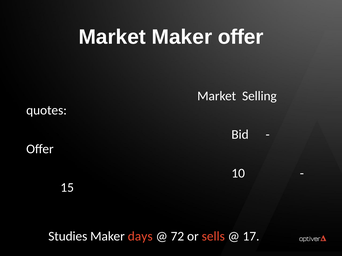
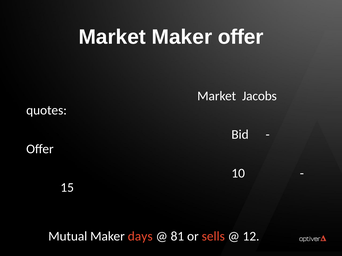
Selling: Selling -> Jacobs
Studies: Studies -> Mutual
72: 72 -> 81
17: 17 -> 12
